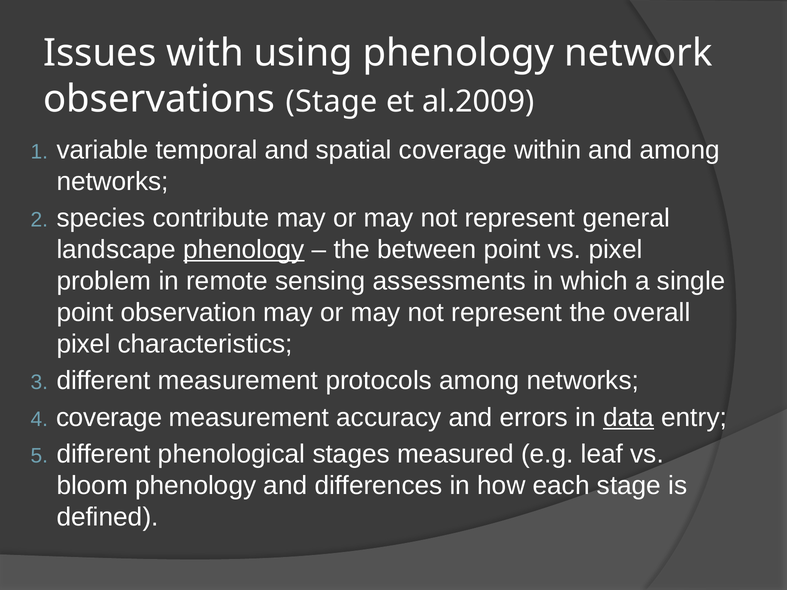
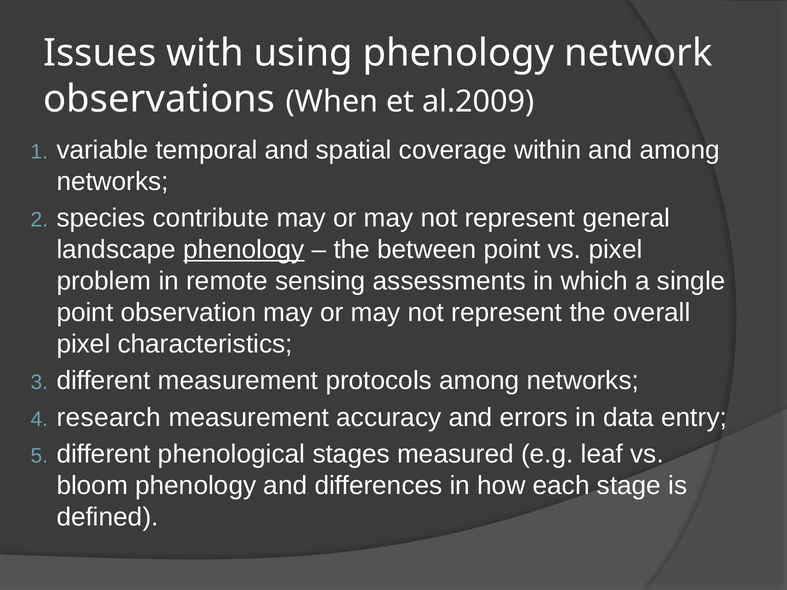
observations Stage: Stage -> When
coverage at (109, 418): coverage -> research
data underline: present -> none
